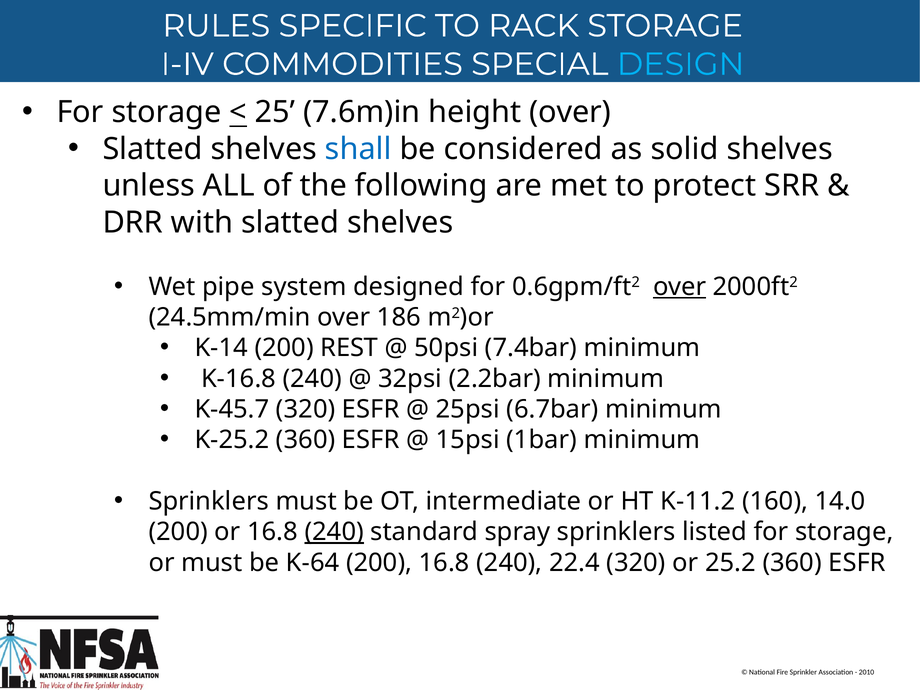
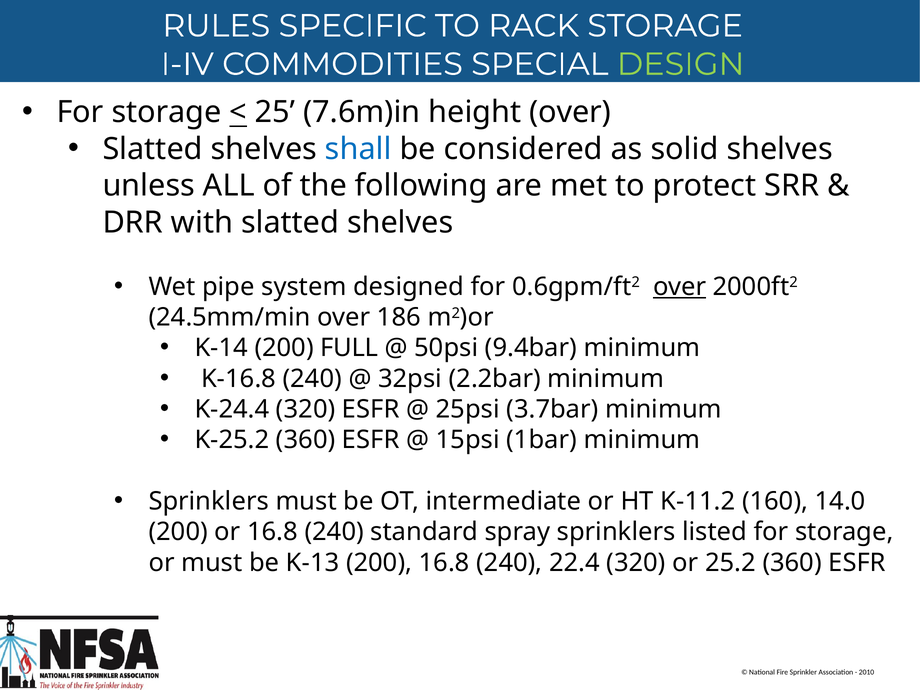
DESIGN colour: light blue -> light green
REST: REST -> FULL
7.4bar: 7.4bar -> 9.4bar
K-45.7: K-45.7 -> K-24.4
6.7bar: 6.7bar -> 3.7bar
240 at (334, 532) underline: present -> none
K-64: K-64 -> K-13
